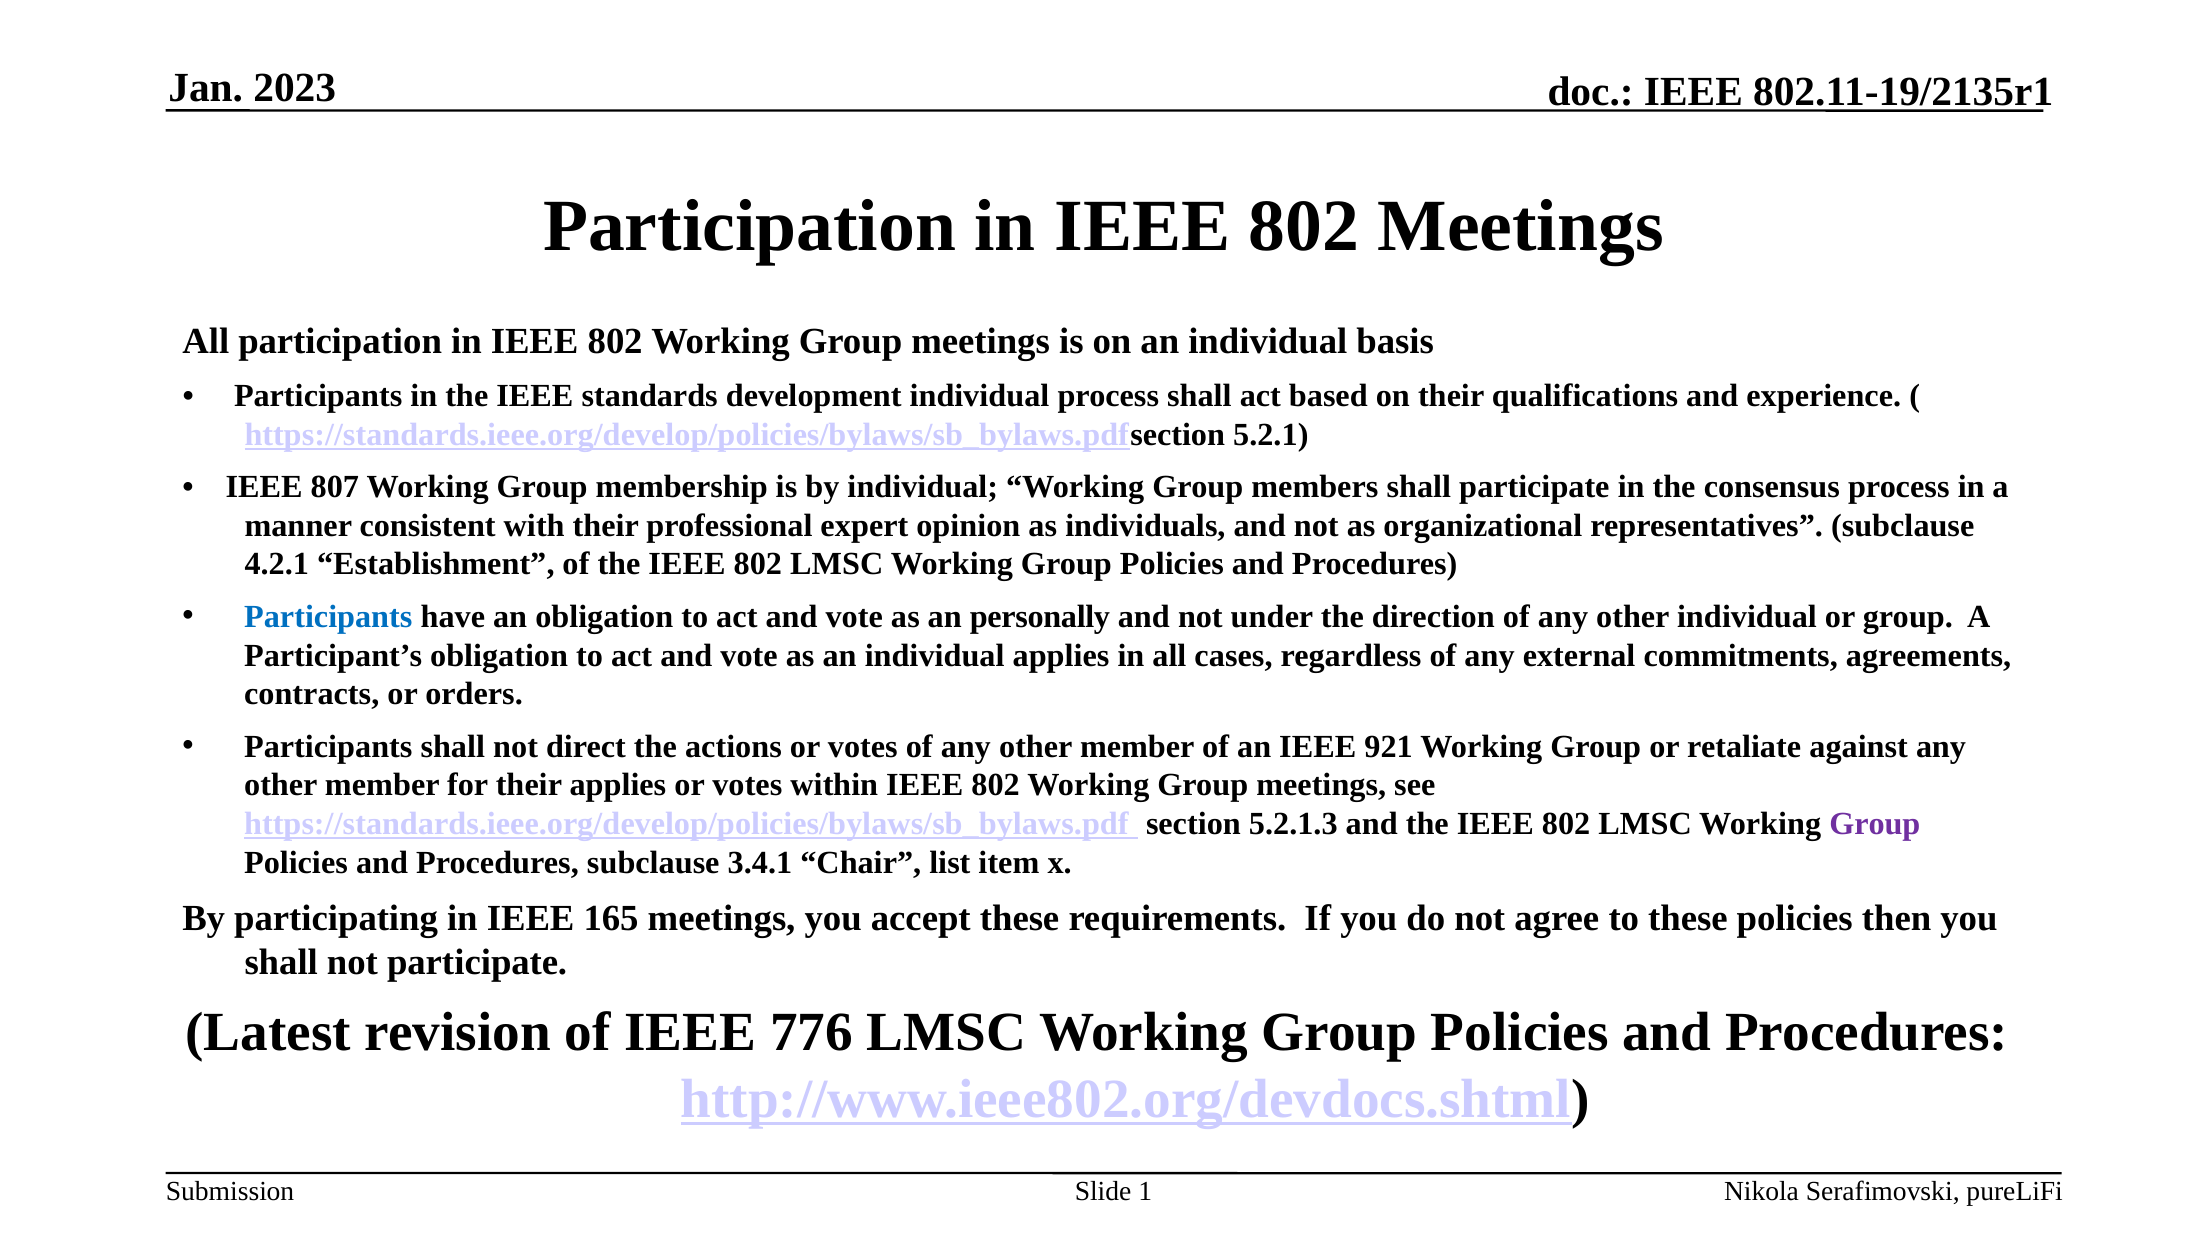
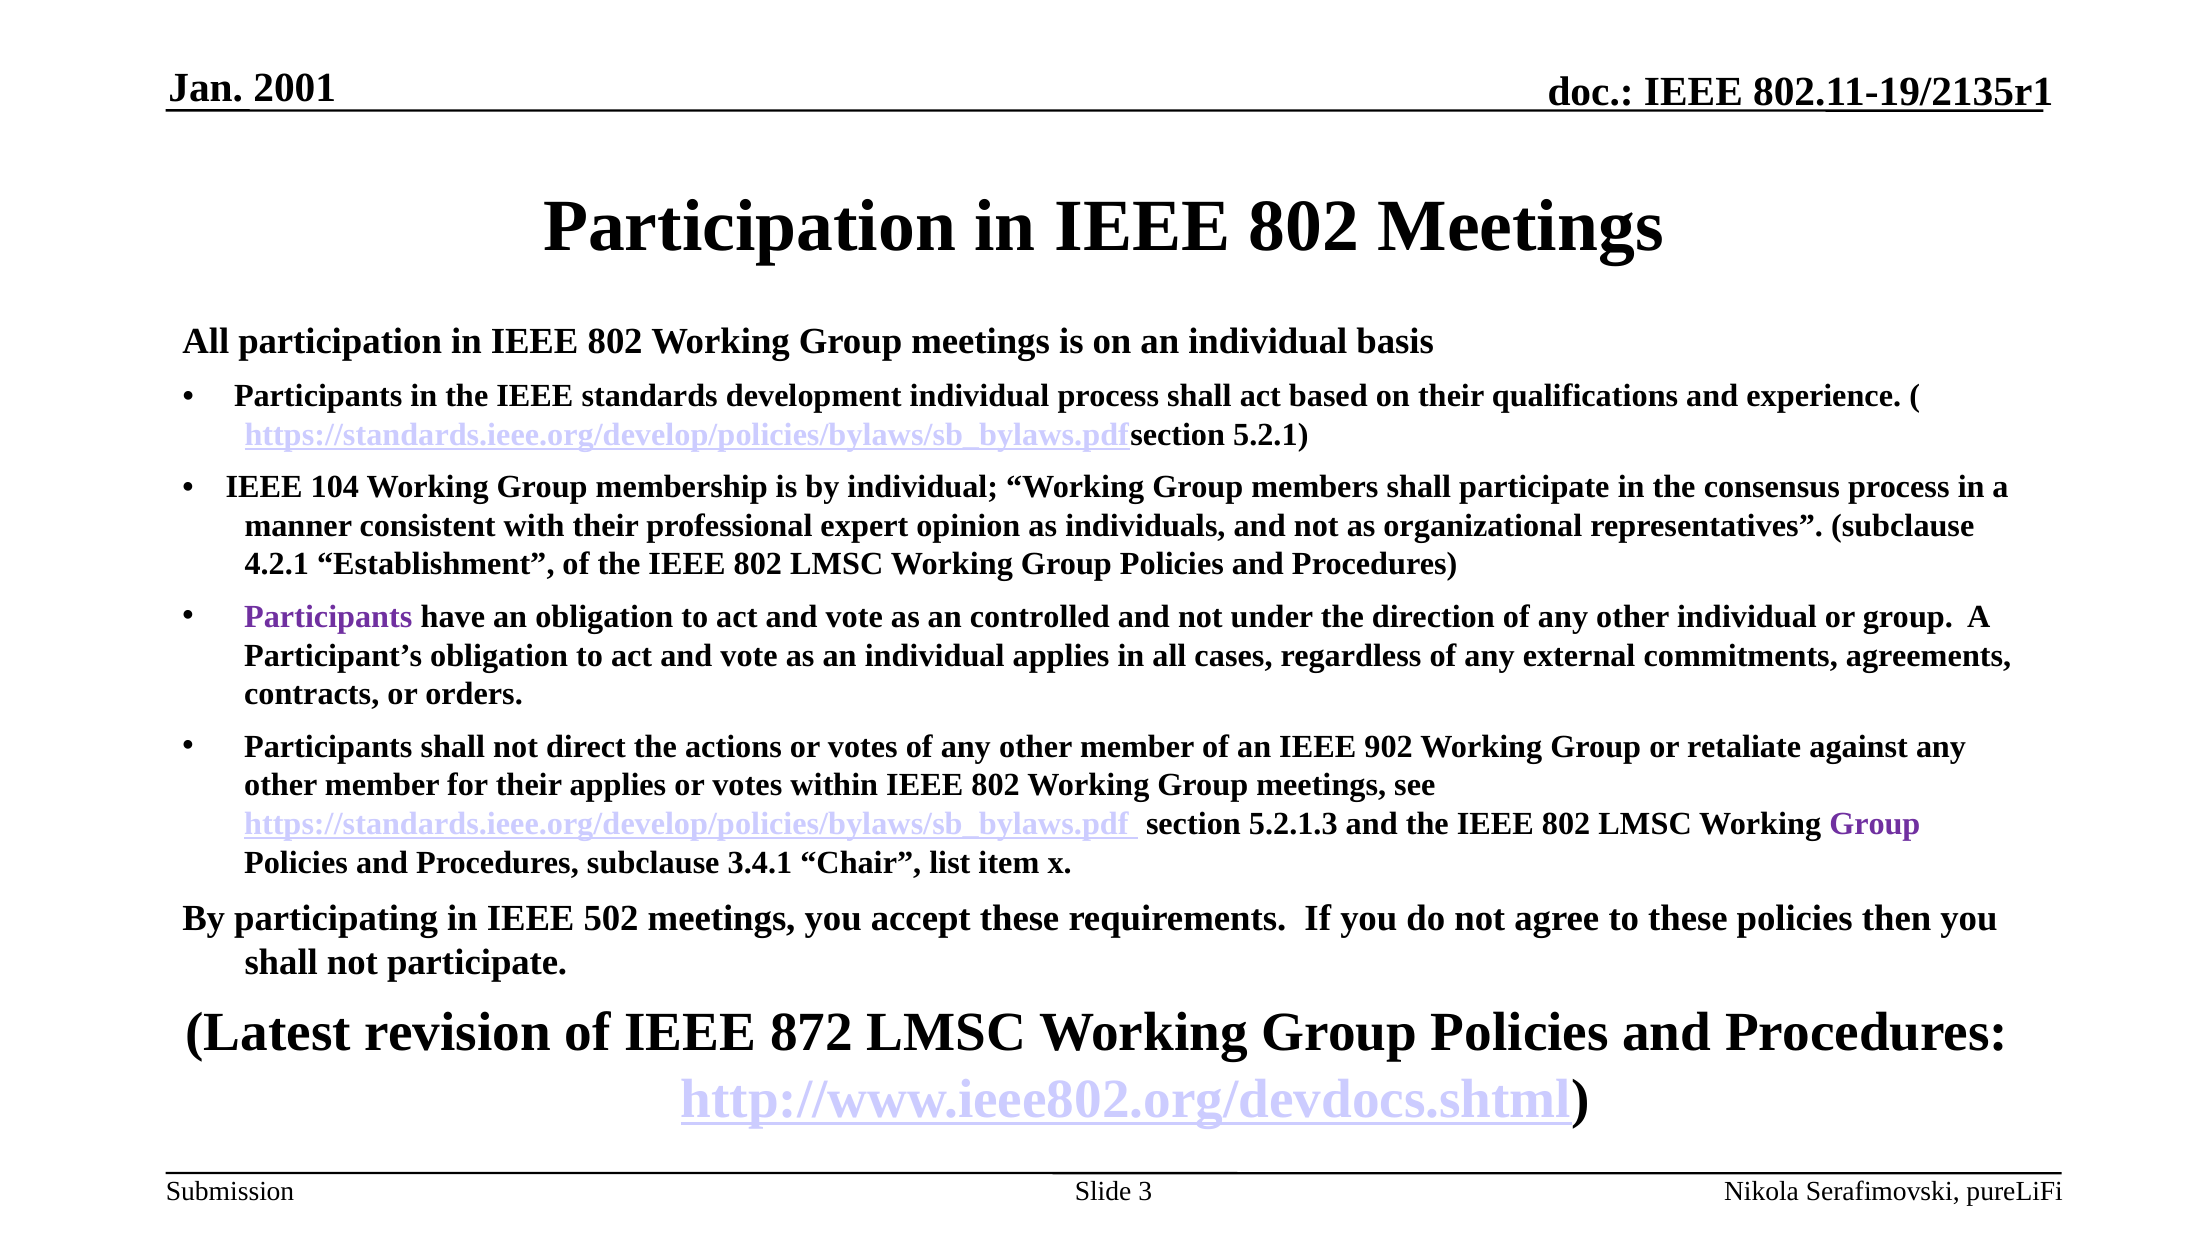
2023: 2023 -> 2001
807: 807 -> 104
Participants at (328, 617) colour: blue -> purple
personally: personally -> controlled
921: 921 -> 902
165: 165 -> 502
776: 776 -> 872
1: 1 -> 3
